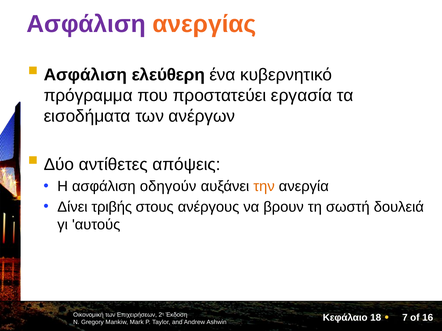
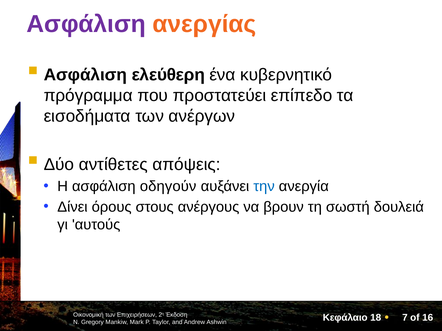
εργασία: εργασία -> επίπεδο
την colour: orange -> blue
τριβής: τριβής -> όρους
